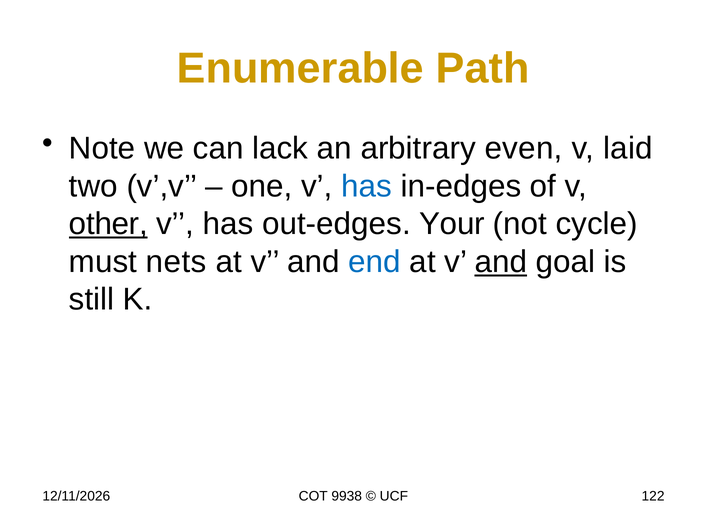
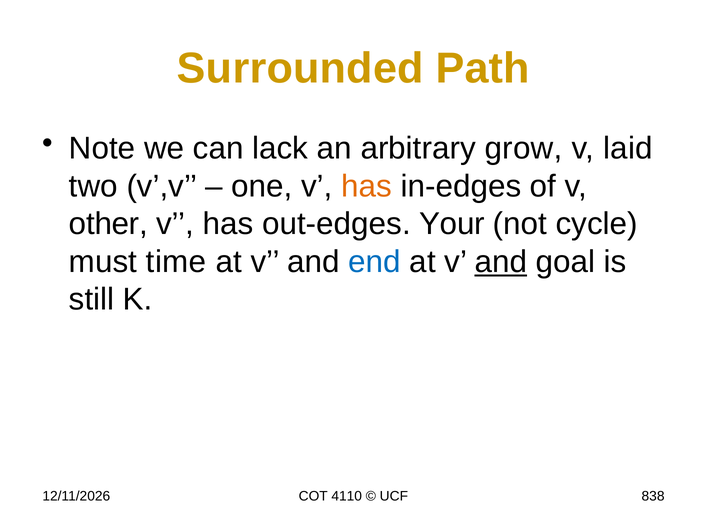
Enumerable: Enumerable -> Surrounded
even: even -> grow
has at (367, 186) colour: blue -> orange
other underline: present -> none
nets: nets -> time
9938: 9938 -> 4110
122: 122 -> 838
